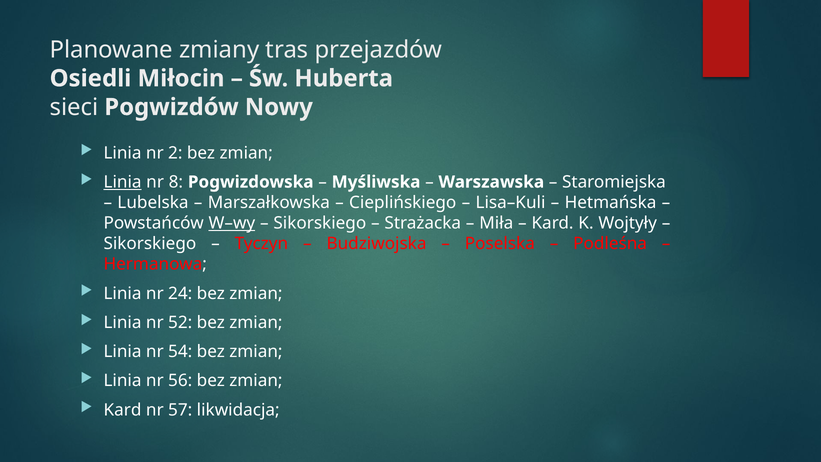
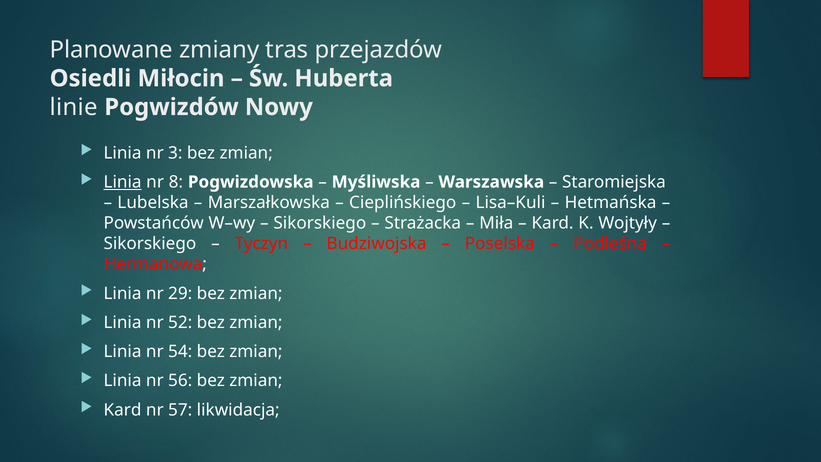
sieci: sieci -> linie
2: 2 -> 3
W–wy underline: present -> none
24: 24 -> 29
